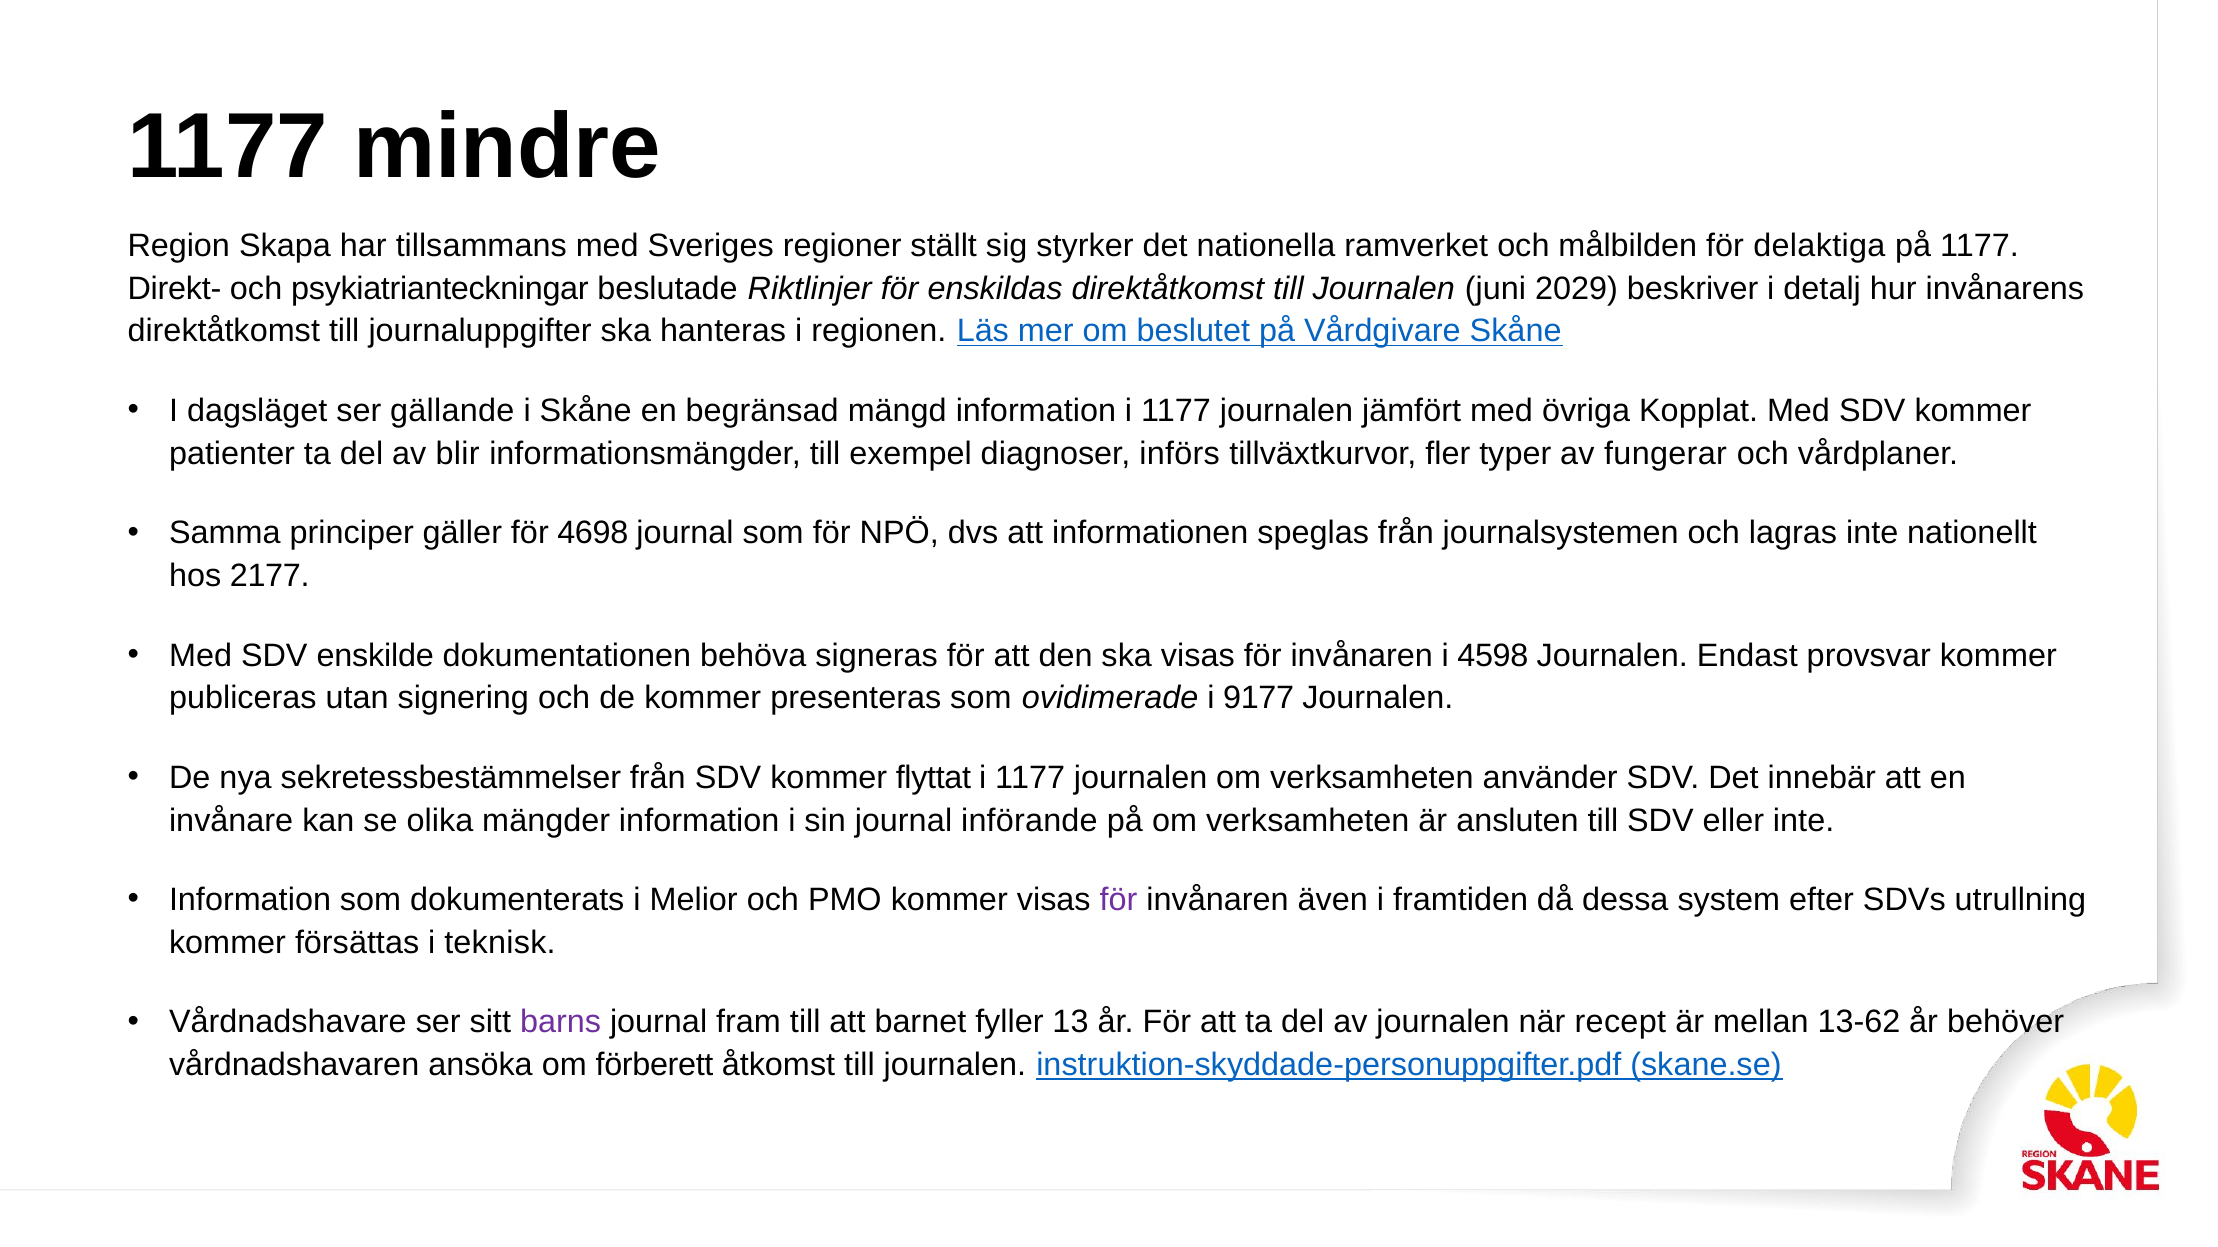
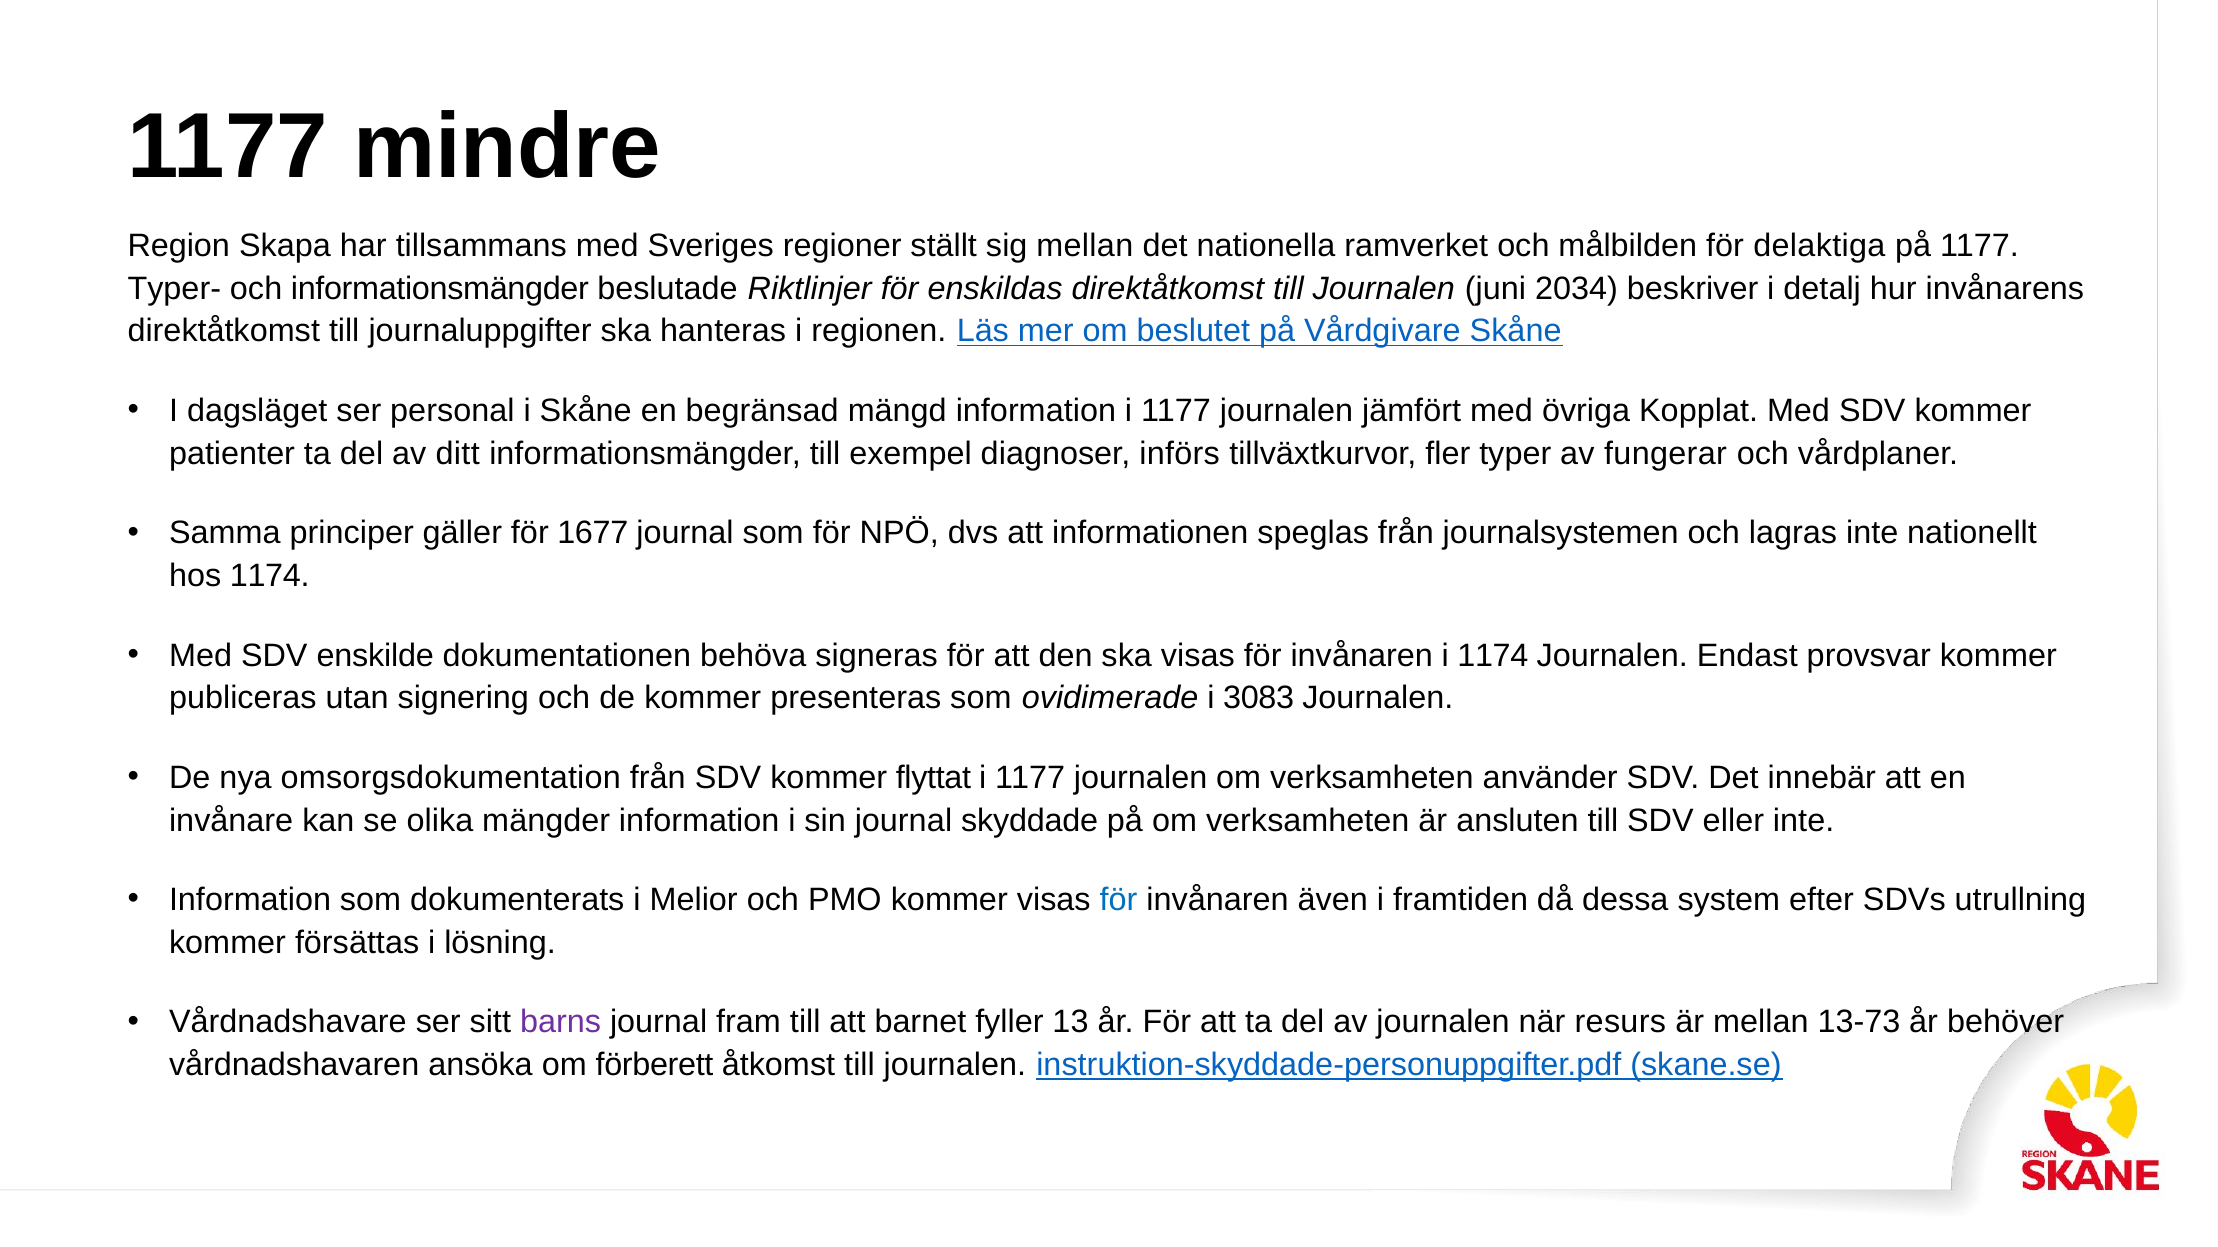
sig styrker: styrker -> mellan
Direkt-: Direkt- -> Typer-
och psykiatrianteckningar: psykiatrianteckningar -> informationsmängder
2029: 2029 -> 2034
gällande: gällande -> personal
blir: blir -> ditt
4698: 4698 -> 1677
hos 2177: 2177 -> 1174
i 4598: 4598 -> 1174
9177: 9177 -> 3083
sekretessbestämmelser: sekretessbestämmelser -> omsorgsdokumentation
införande: införande -> skyddade
för at (1119, 900) colour: purple -> blue
teknisk: teknisk -> lösning
recept: recept -> resurs
13-62: 13-62 -> 13-73
